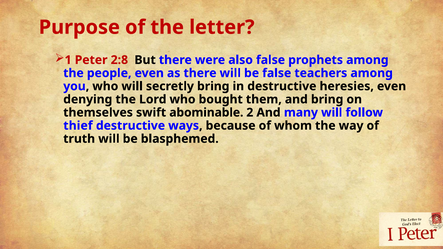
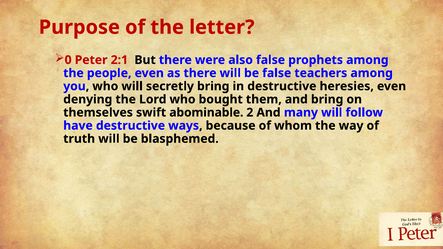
1: 1 -> 0
2:8: 2:8 -> 2:1
thief: thief -> have
